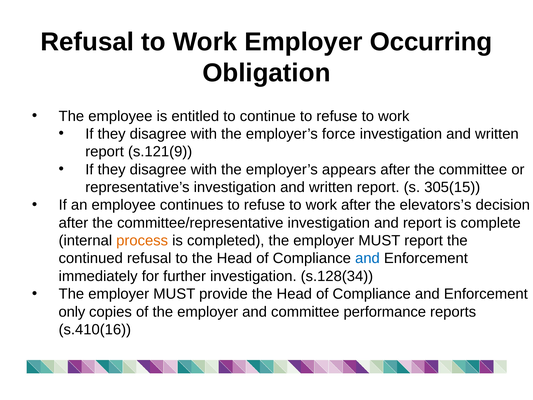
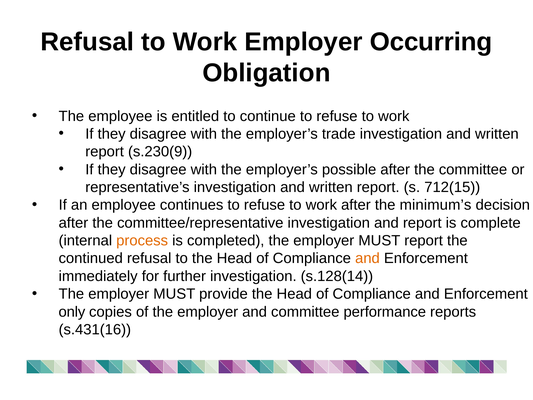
force: force -> trade
s.121(9: s.121(9 -> s.230(9
appears: appears -> possible
305(15: 305(15 -> 712(15
elevators’s: elevators’s -> minimum’s
and at (367, 258) colour: blue -> orange
s.128(34: s.128(34 -> s.128(14
s.410(16: s.410(16 -> s.431(16
